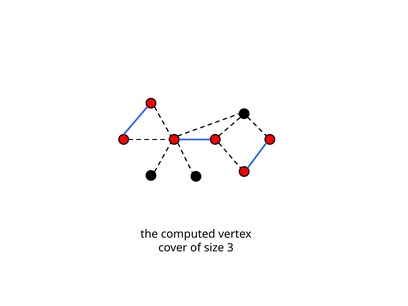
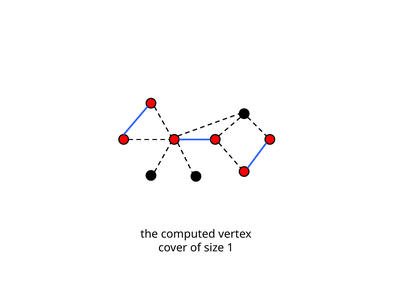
3: 3 -> 1
